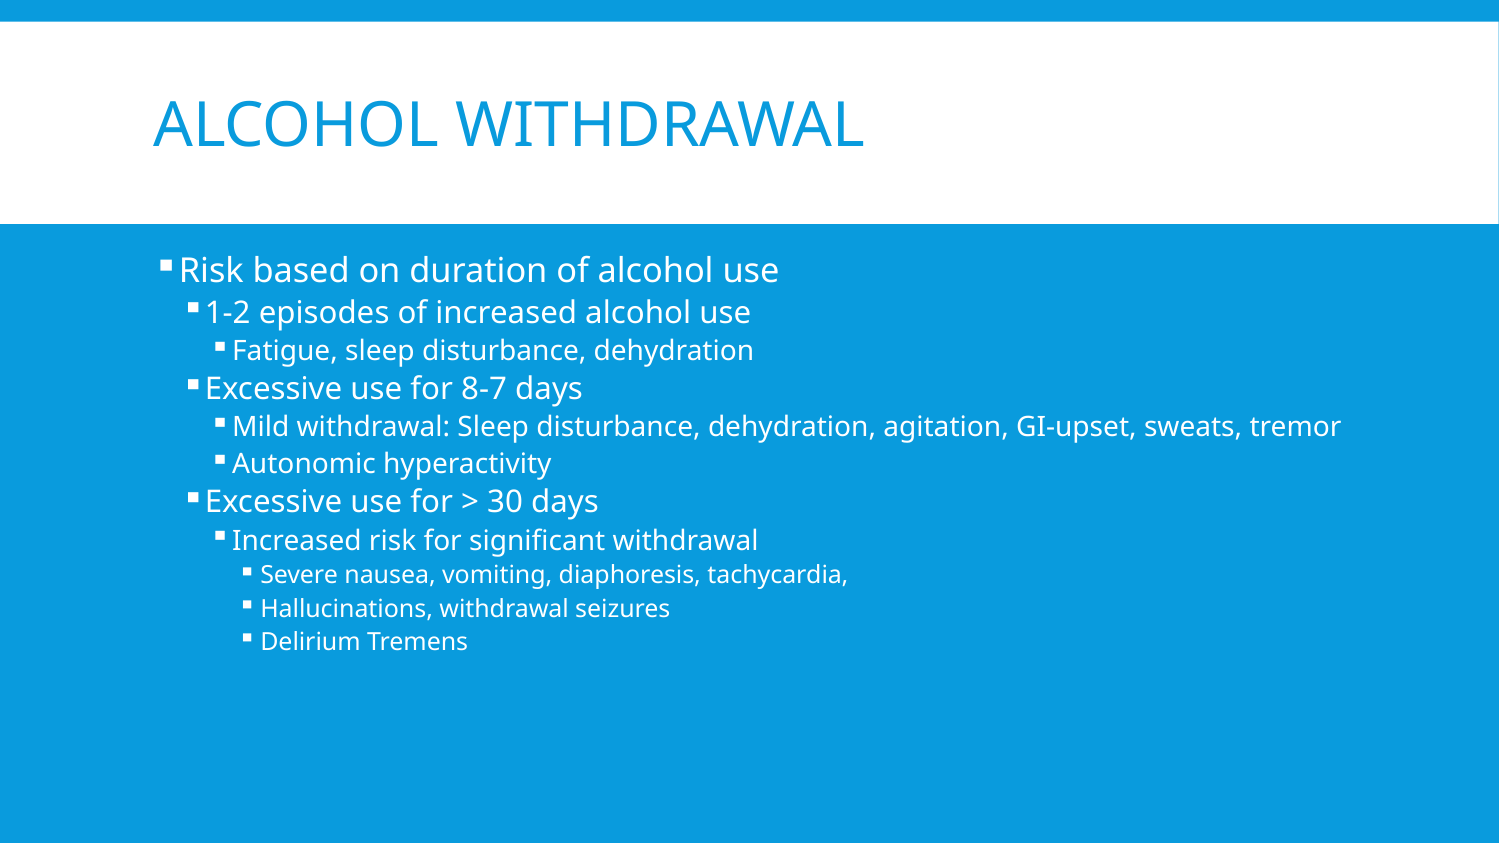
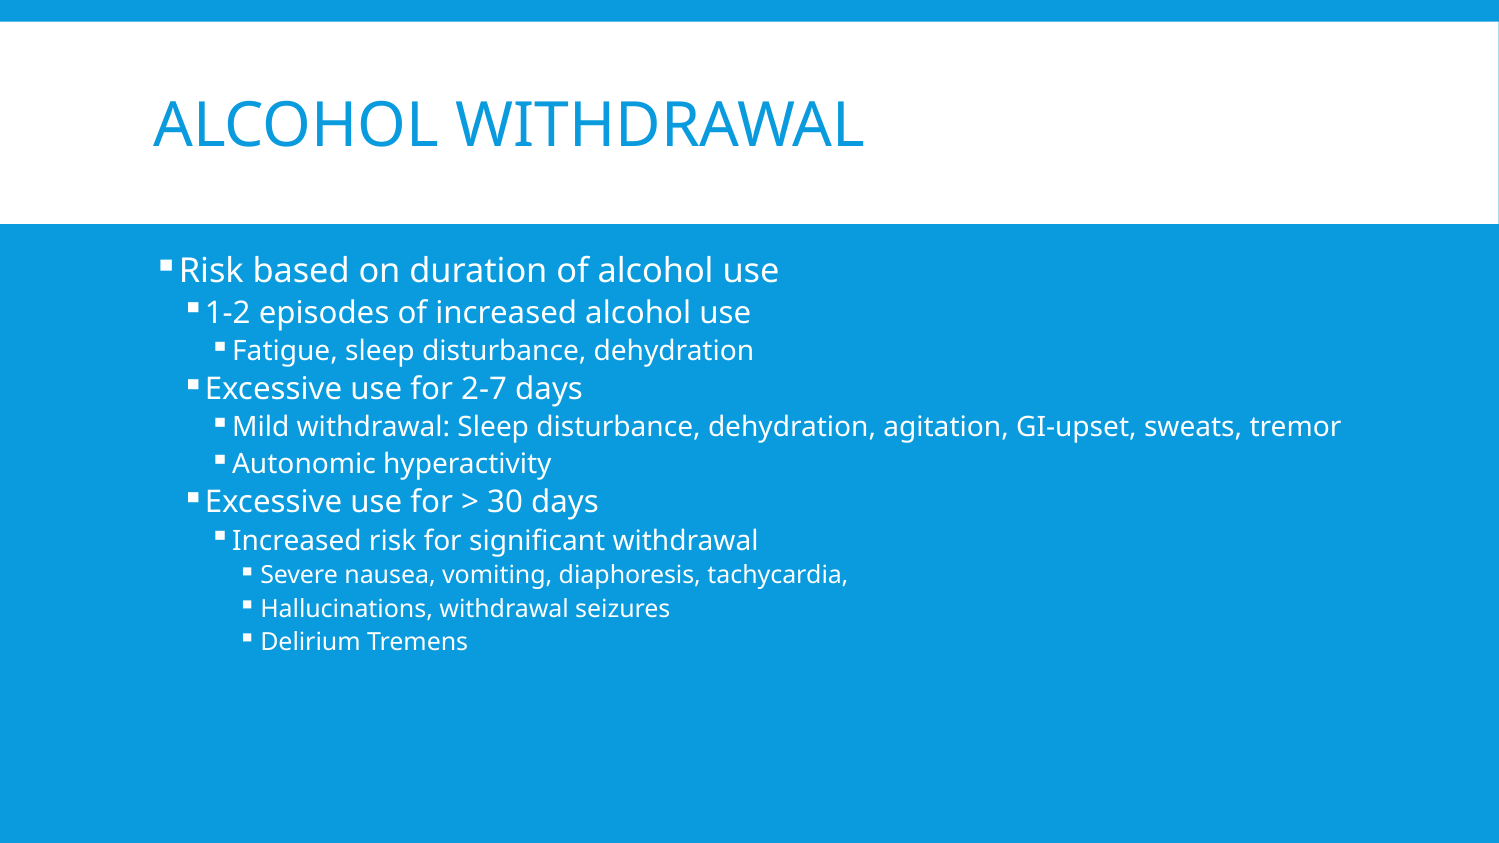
8-7: 8-7 -> 2-7
